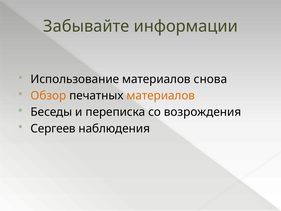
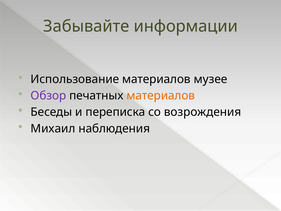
снова: снова -> музее
Обзор colour: orange -> purple
Сергеев: Сергеев -> Михаил
